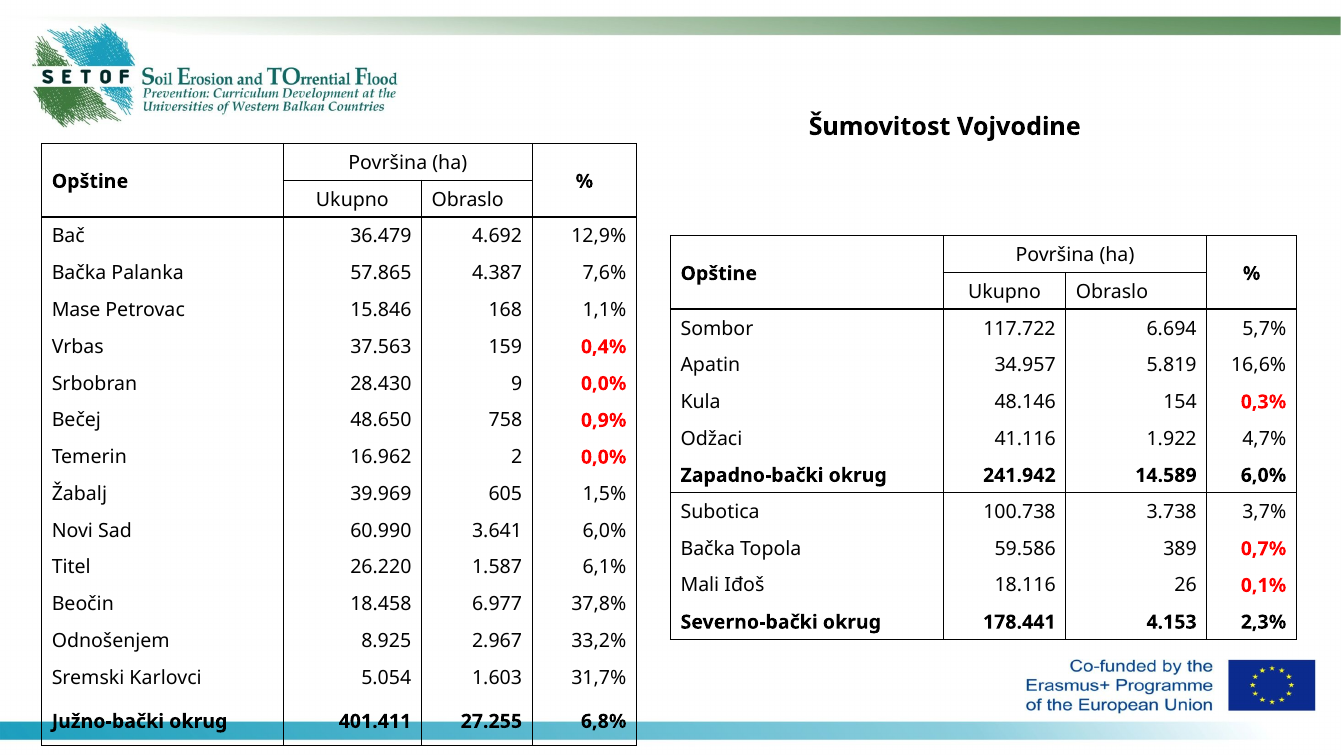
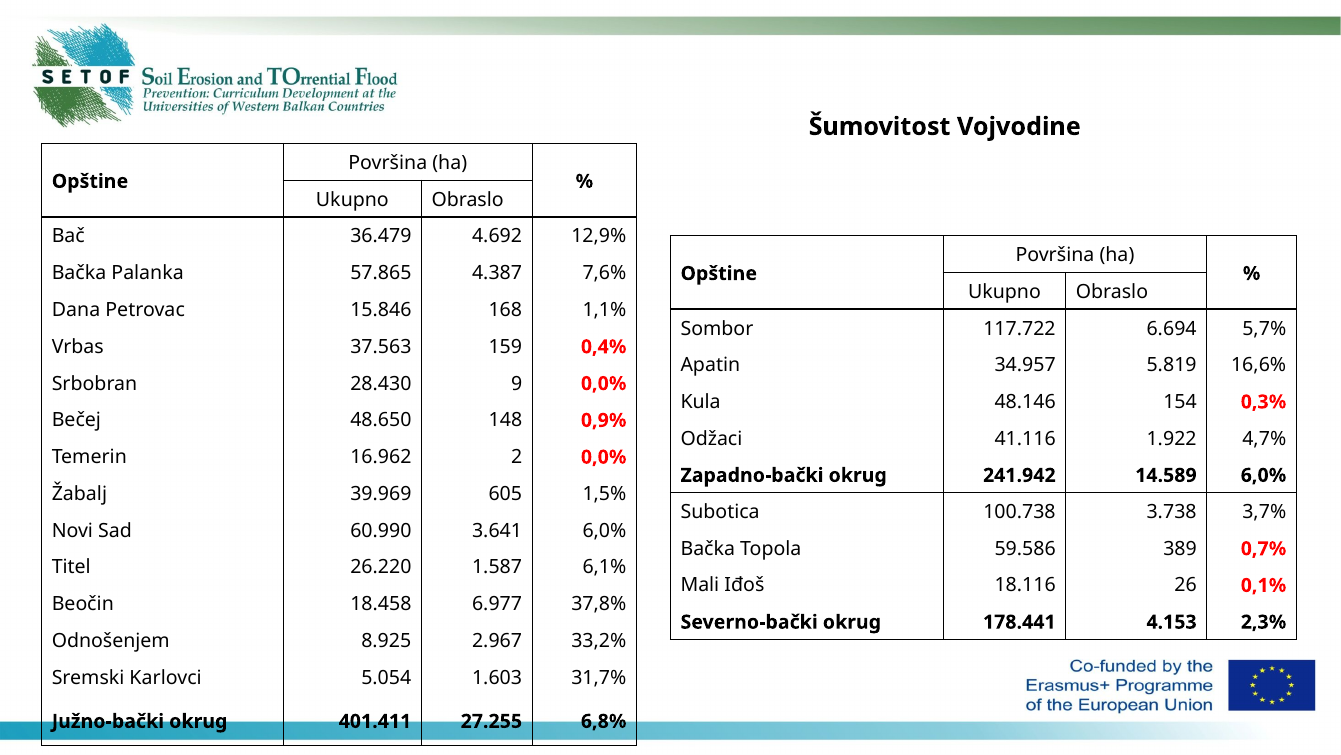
Mase: Mase -> Dana
758: 758 -> 148
